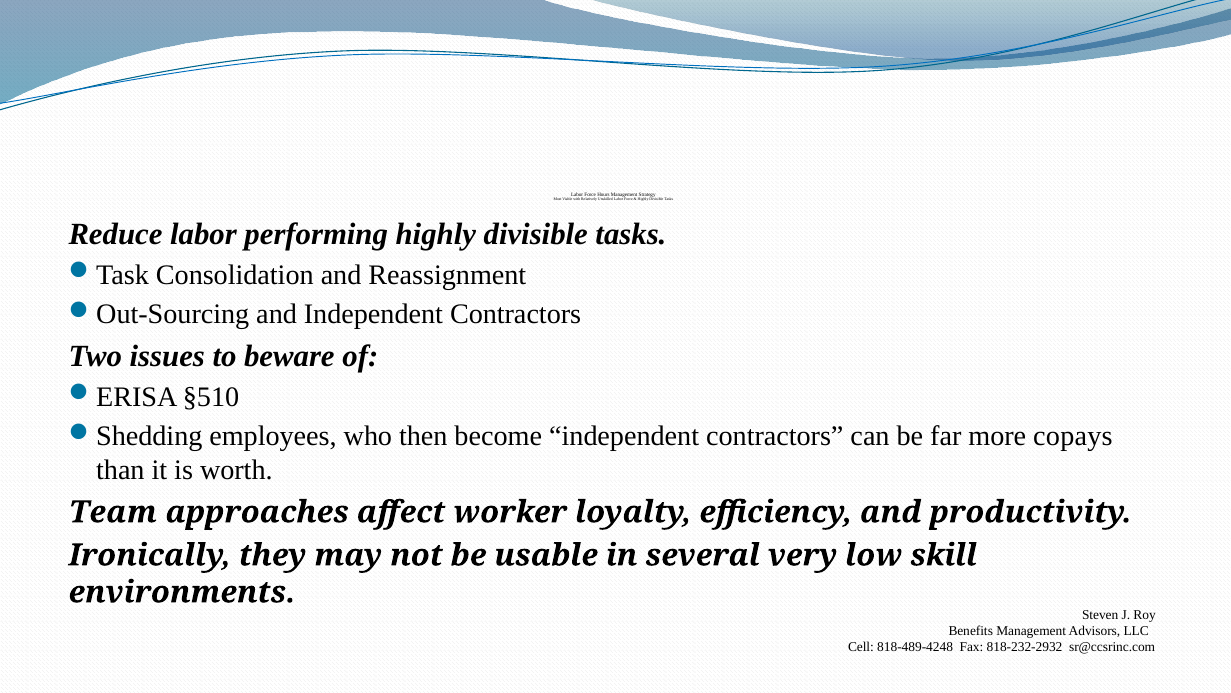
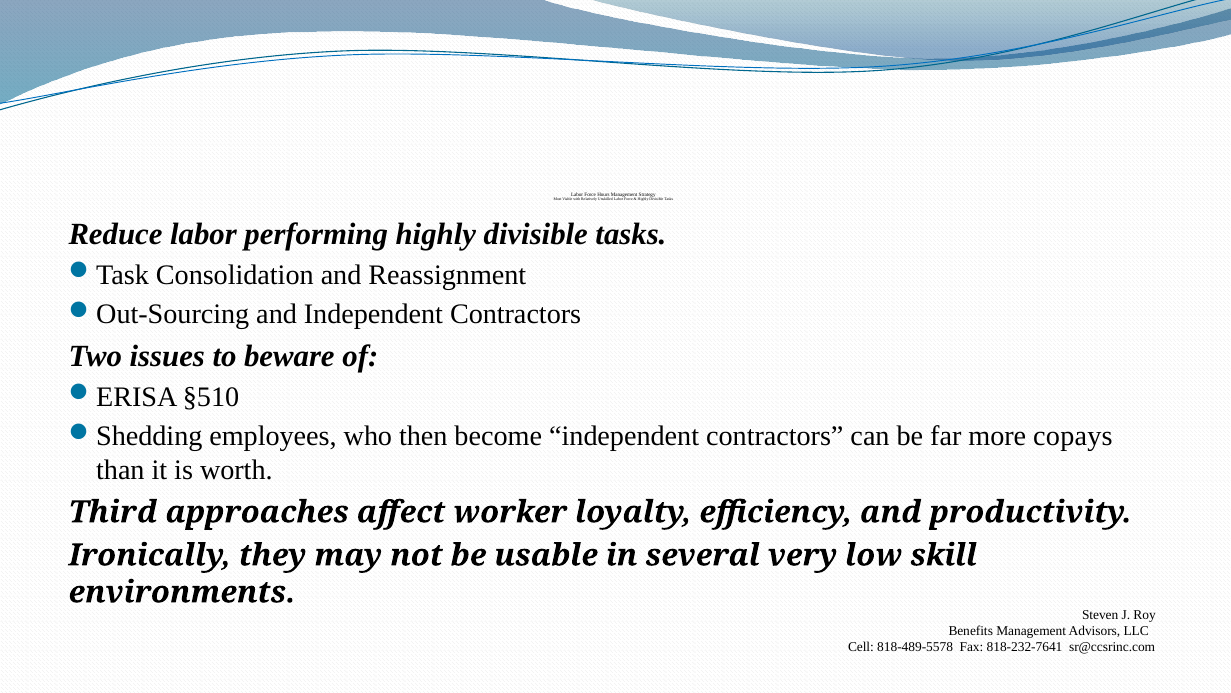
Team: Team -> Third
818-489-4248: 818-489-4248 -> 818-489-5578
818-232-2932: 818-232-2932 -> 818-232-7641
